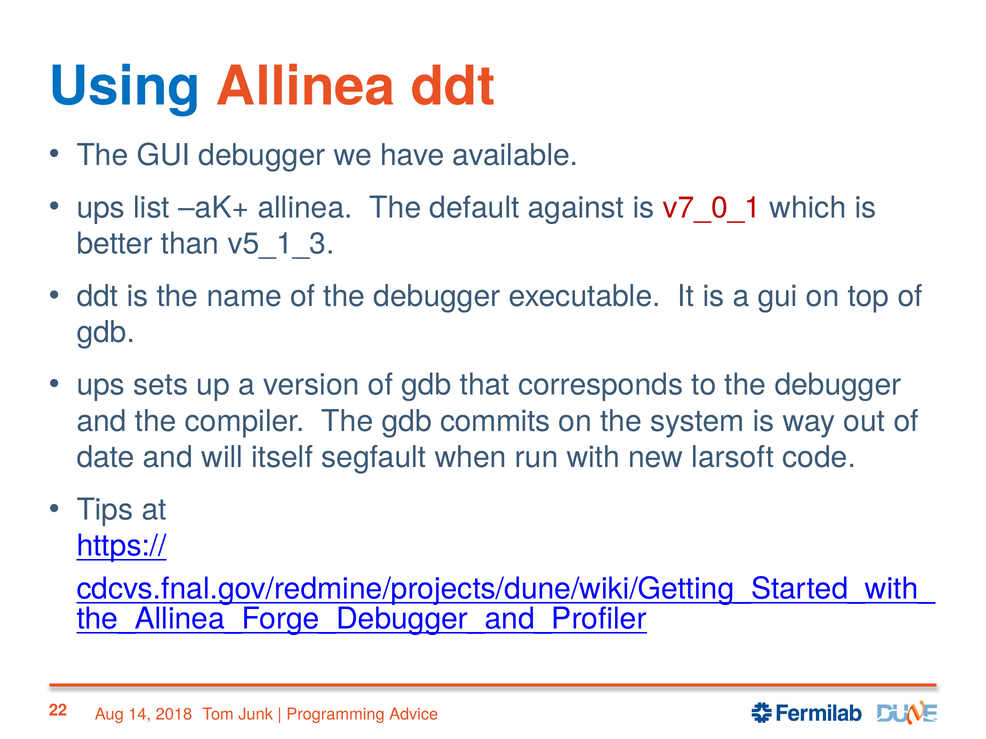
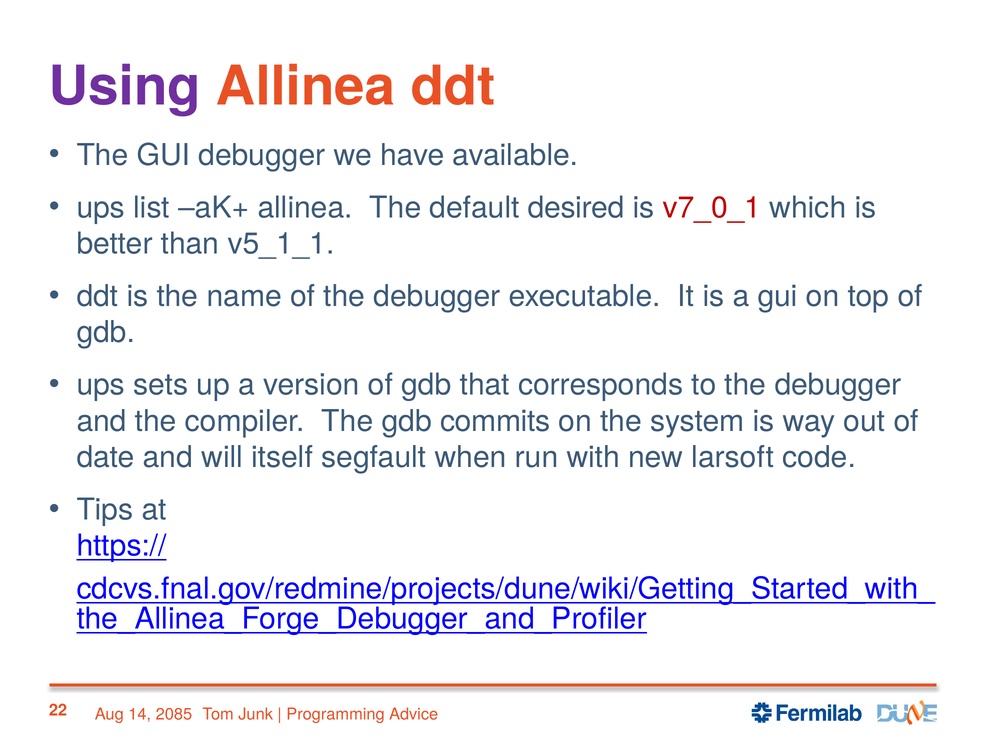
Using colour: blue -> purple
against: against -> desired
v5_1_3: v5_1_3 -> v5_1_1
2018: 2018 -> 2085
